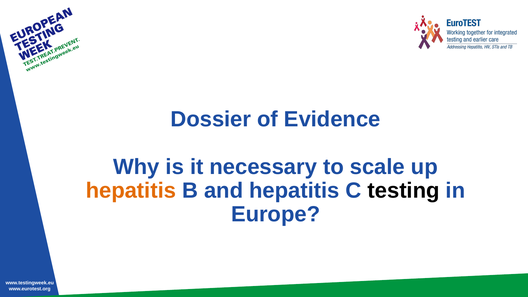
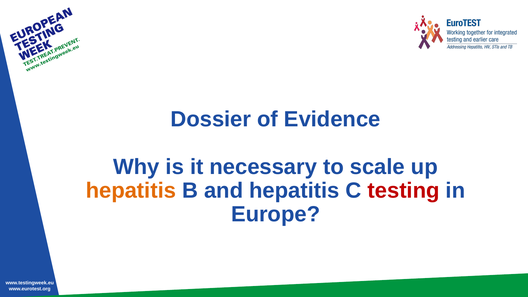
testing colour: black -> red
